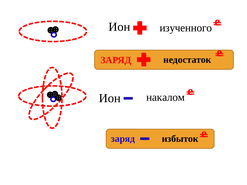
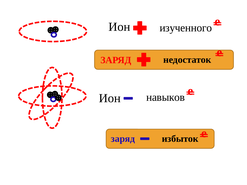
накалом: накалом -> навыков
